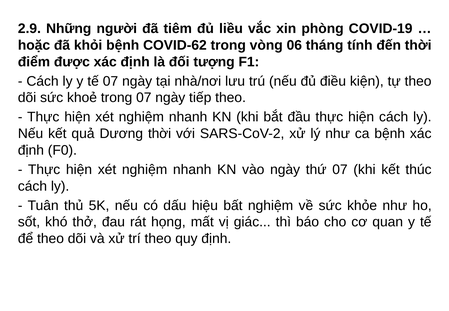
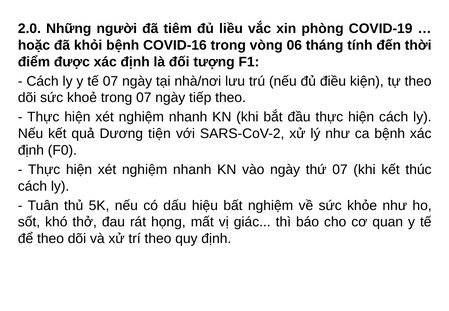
2.9: 2.9 -> 2.0
COVID-62: COVID-62 -> COVID-16
Dương thời: thời -> tiện
